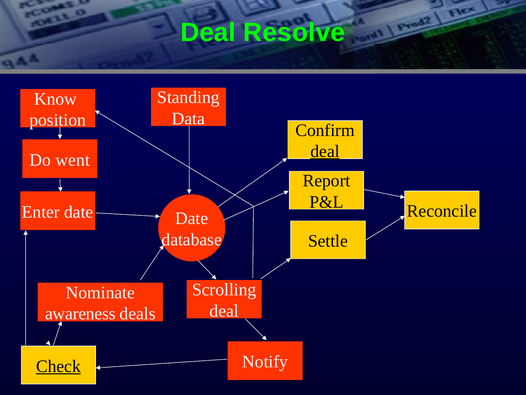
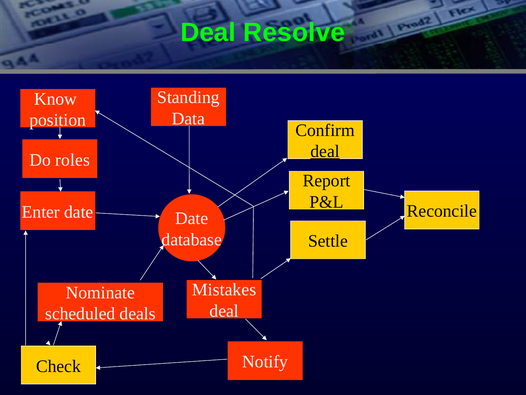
went: went -> roles
Scrolling: Scrolling -> Mistakes
awareness: awareness -> scheduled
Check underline: present -> none
